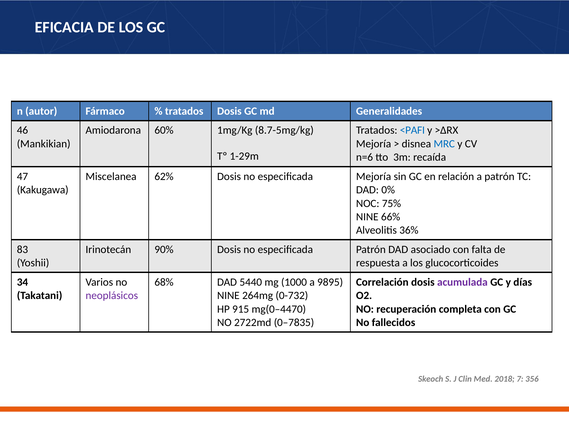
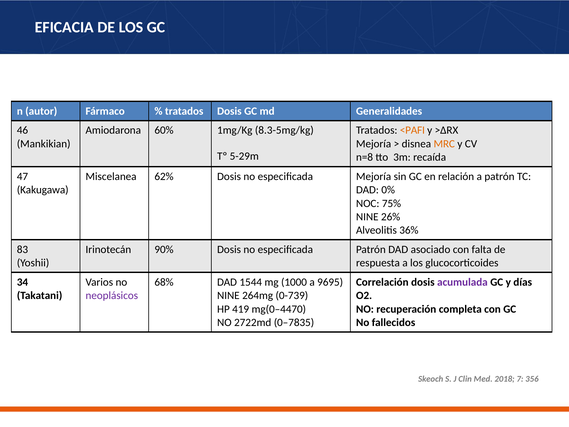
8.7-5mg/kg: 8.7-5mg/kg -> 8.3-5mg/kg
<PAFI colour: blue -> orange
MRC colour: blue -> orange
1-29m: 1-29m -> 5-29m
n=6: n=6 -> n=8
66%: 66% -> 26%
5440: 5440 -> 1544
9895: 9895 -> 9695
0-732: 0-732 -> 0-739
915: 915 -> 419
